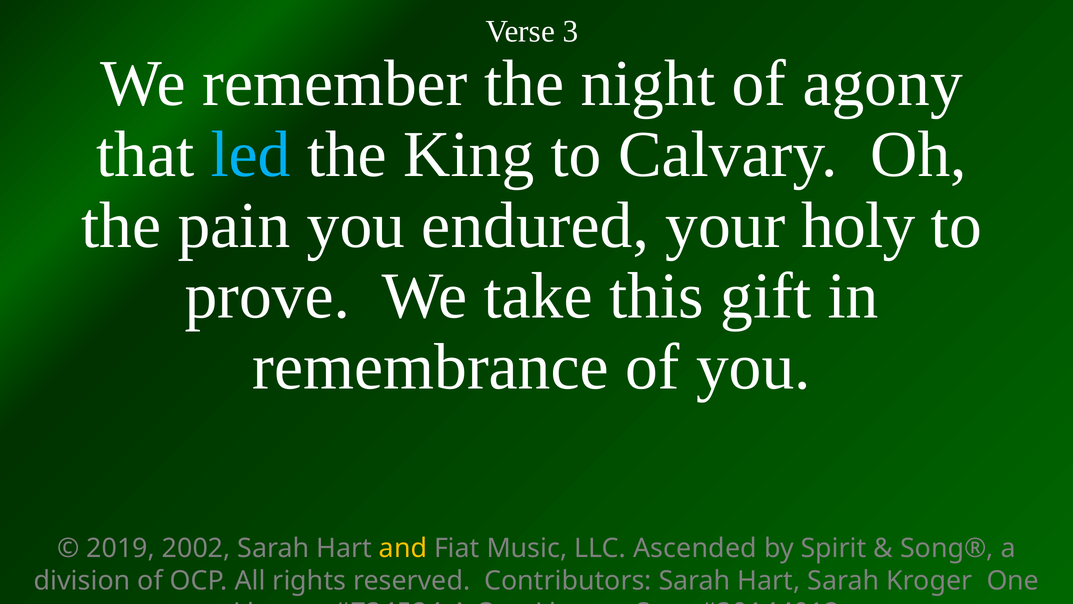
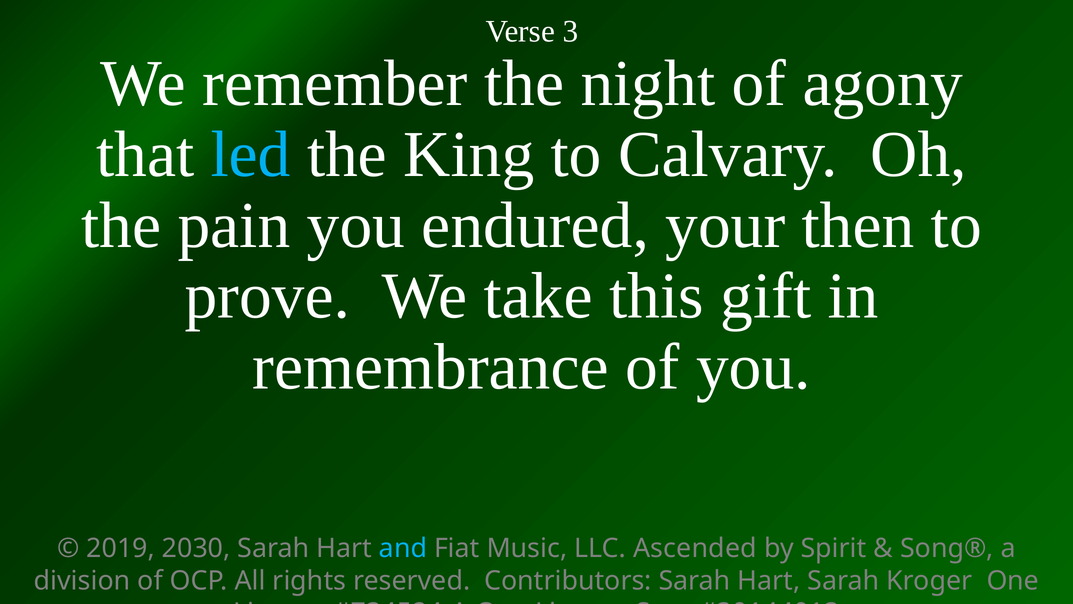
holy: holy -> then
2002: 2002 -> 2030
and colour: yellow -> light blue
